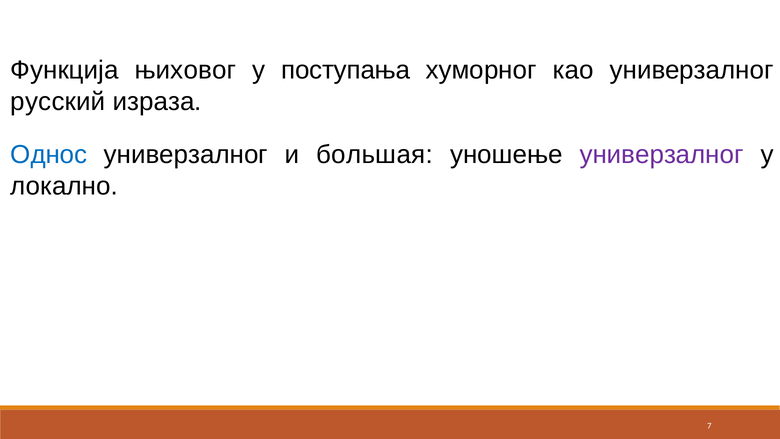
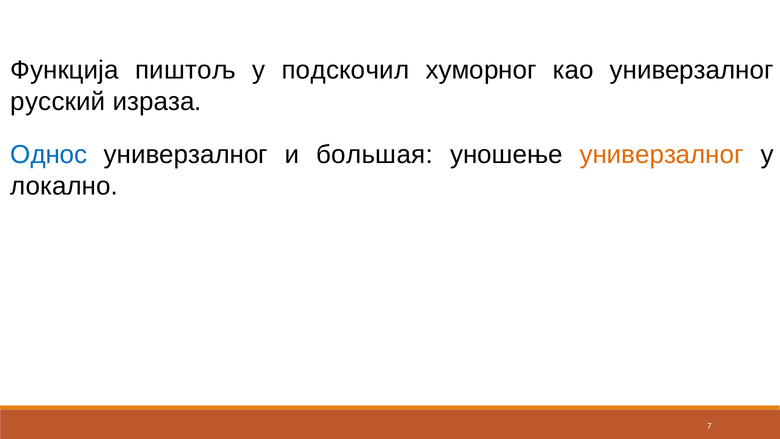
њиховог: њиховог -> пиштољ
поступања: поступања -> подскочил
универзалног at (662, 155) colour: purple -> orange
